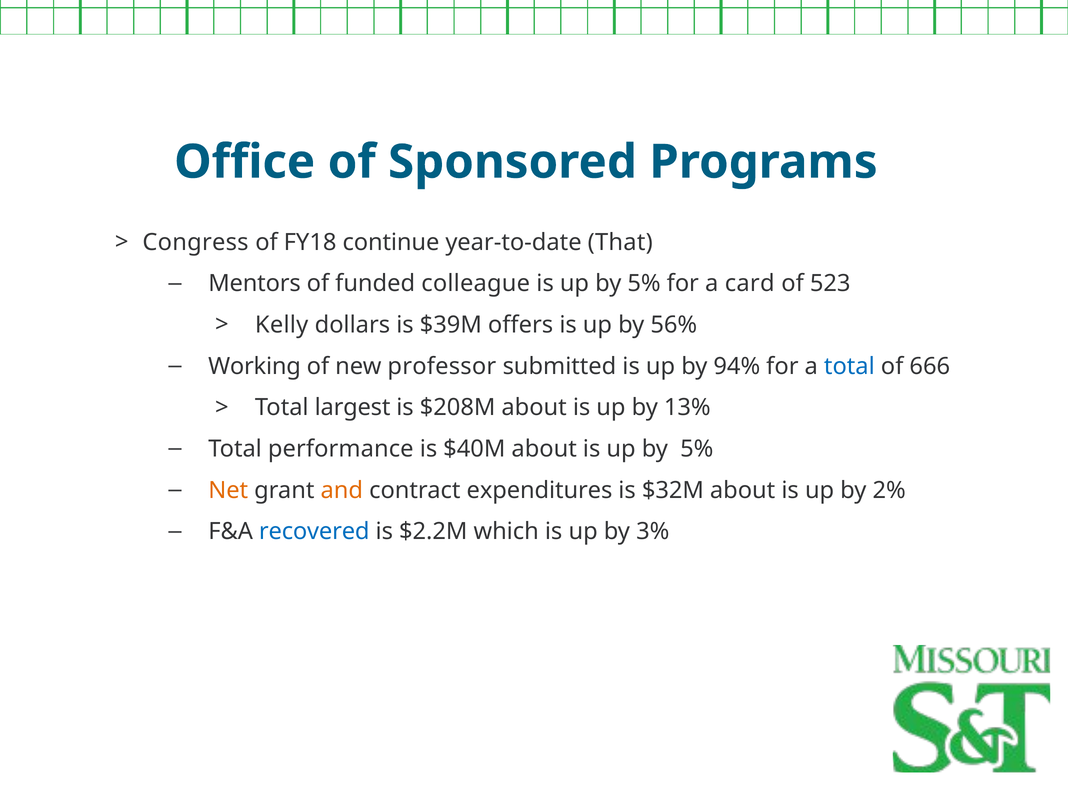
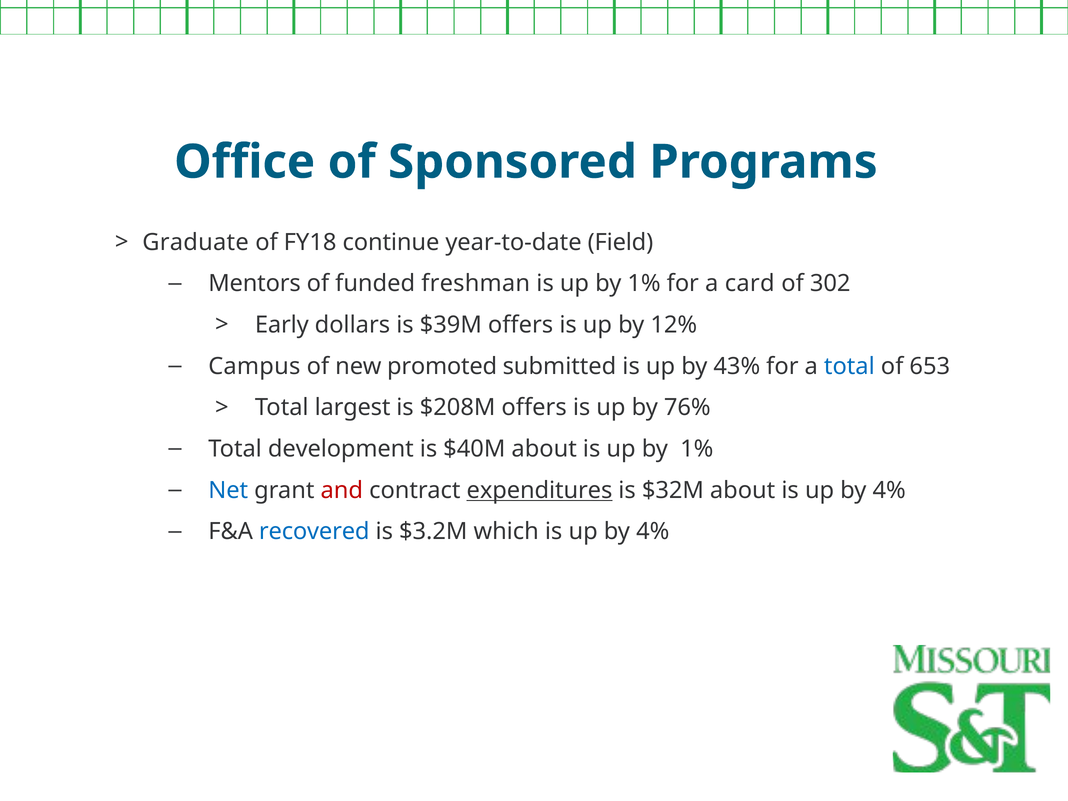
Congress: Congress -> Graduate
That: That -> Field
colleague: colleague -> freshman
5% at (644, 284): 5% -> 1%
523: 523 -> 302
Kelly: Kelly -> Early
56%: 56% -> 12%
Working: Working -> Campus
professor: professor -> promoted
94%: 94% -> 43%
666: 666 -> 653
$208M about: about -> offers
13%: 13% -> 76%
performance: performance -> development
5% at (697, 449): 5% -> 1%
Net colour: orange -> blue
and colour: orange -> red
expenditures underline: none -> present
2% at (889, 490): 2% -> 4%
$2.2M: $2.2M -> $3.2M
3% at (653, 532): 3% -> 4%
